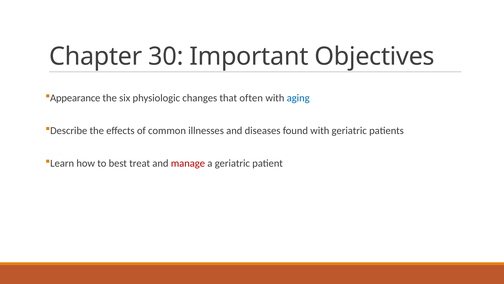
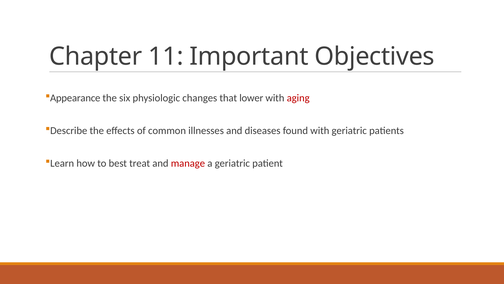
30: 30 -> 11
often: often -> lower
aging colour: blue -> red
